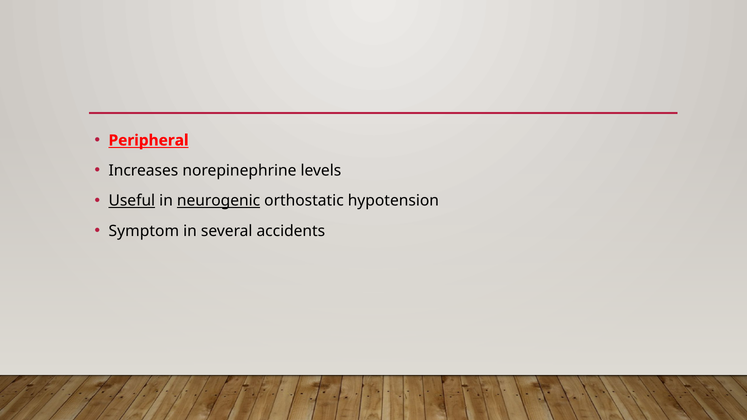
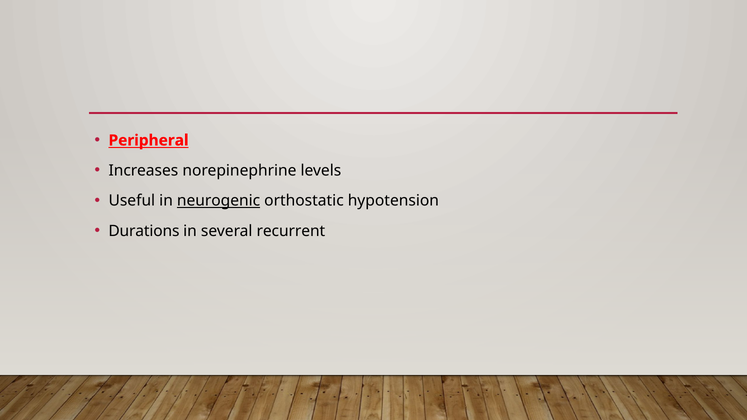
Useful underline: present -> none
Symptom: Symptom -> Durations
accidents: accidents -> recurrent
